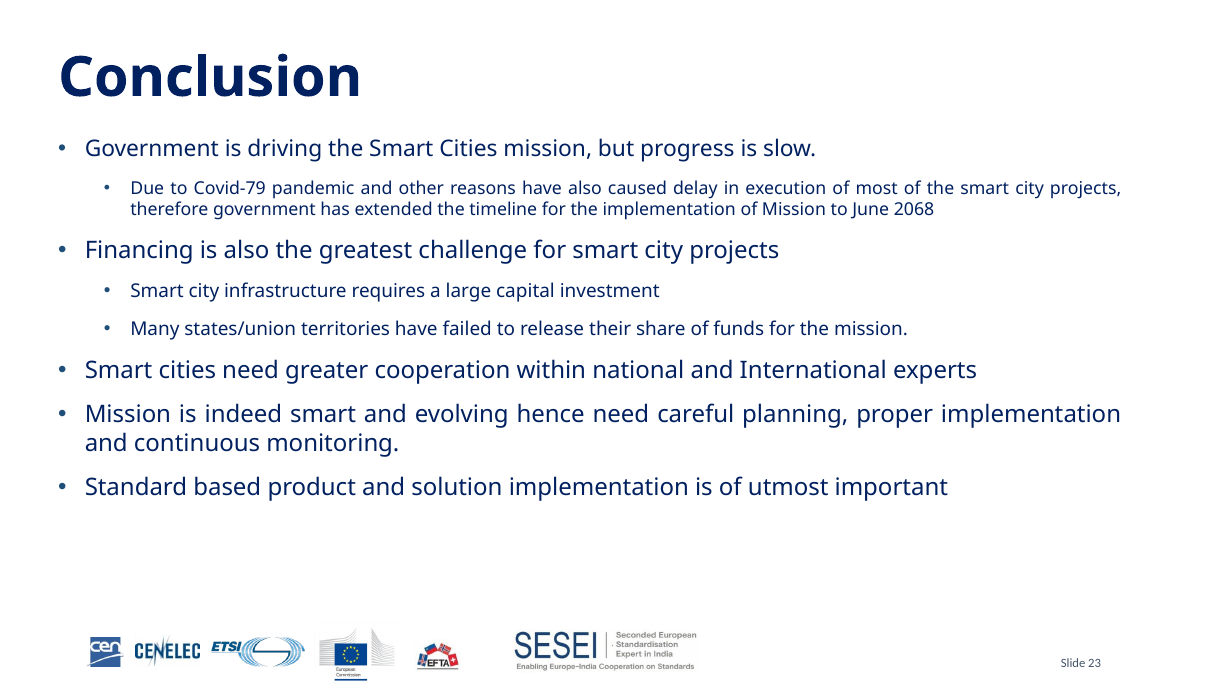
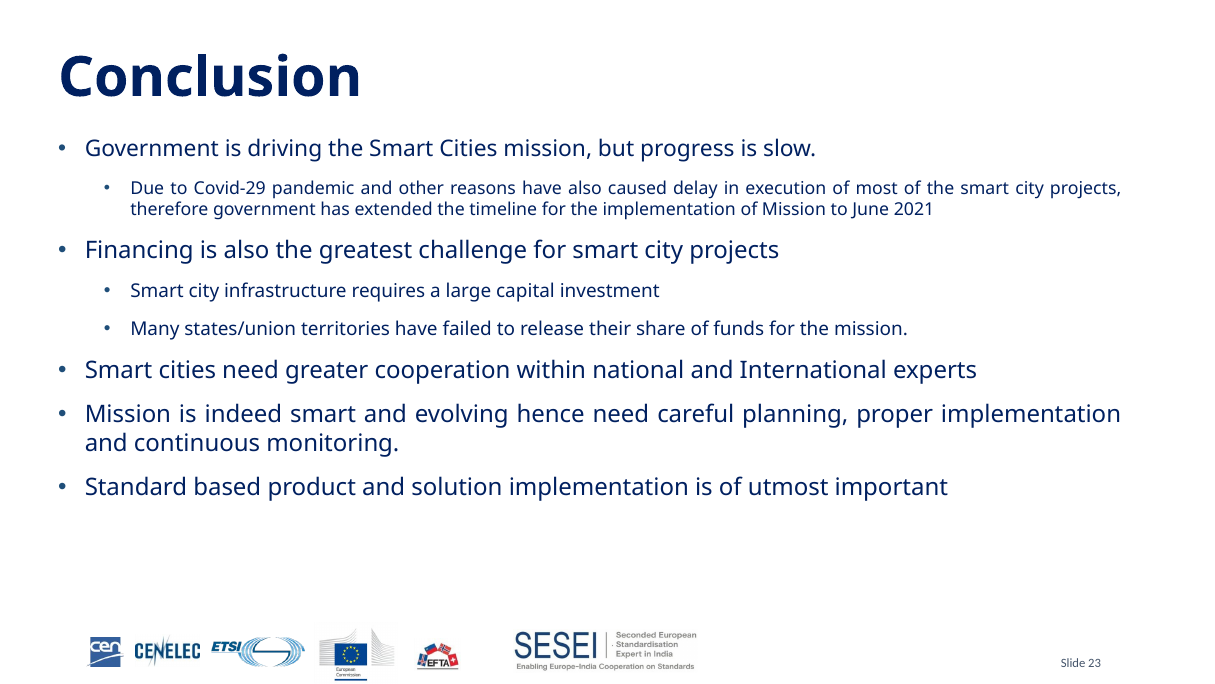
Covid-79: Covid-79 -> Covid-29
2068: 2068 -> 2021
